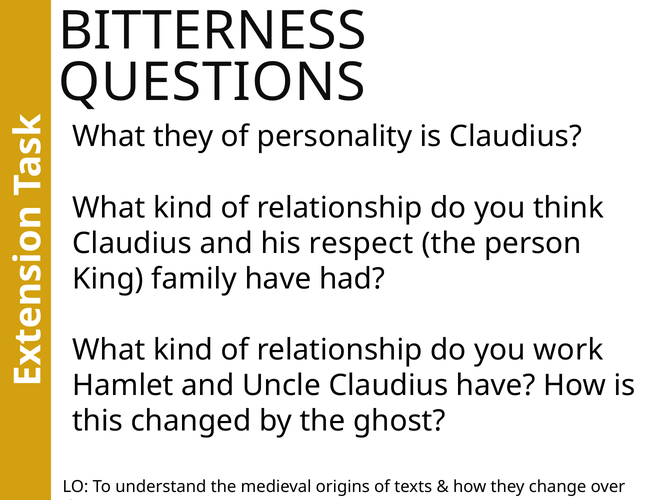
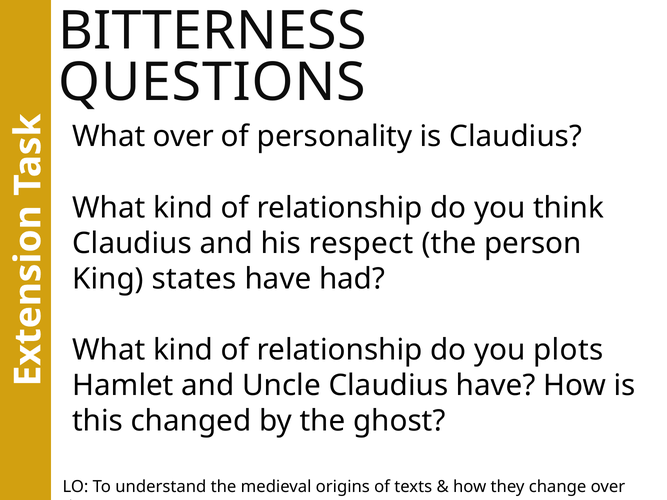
What they: they -> over
family: family -> states
work: work -> plots
